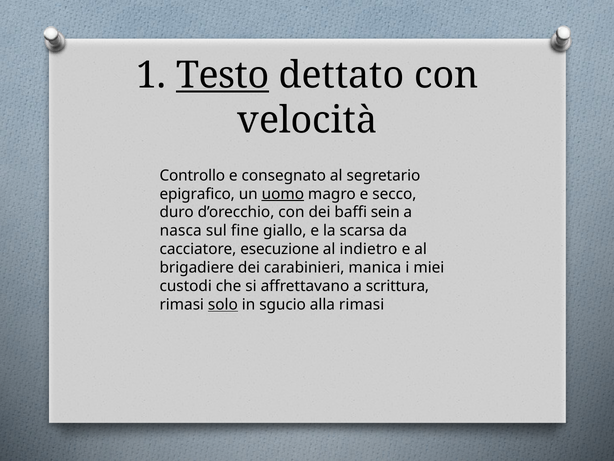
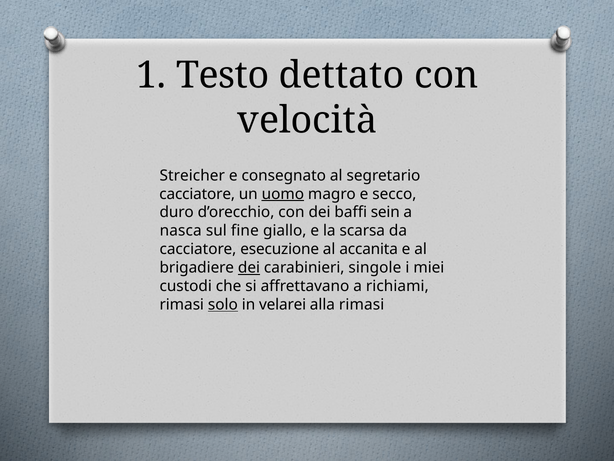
Testo underline: present -> none
Controllo: Controllo -> Streicher
epigrafico at (197, 194): epigrafico -> cacciatore
indietro: indietro -> accanita
dei at (249, 267) underline: none -> present
manica: manica -> singole
scrittura: scrittura -> richiami
sgucio: sgucio -> velarei
